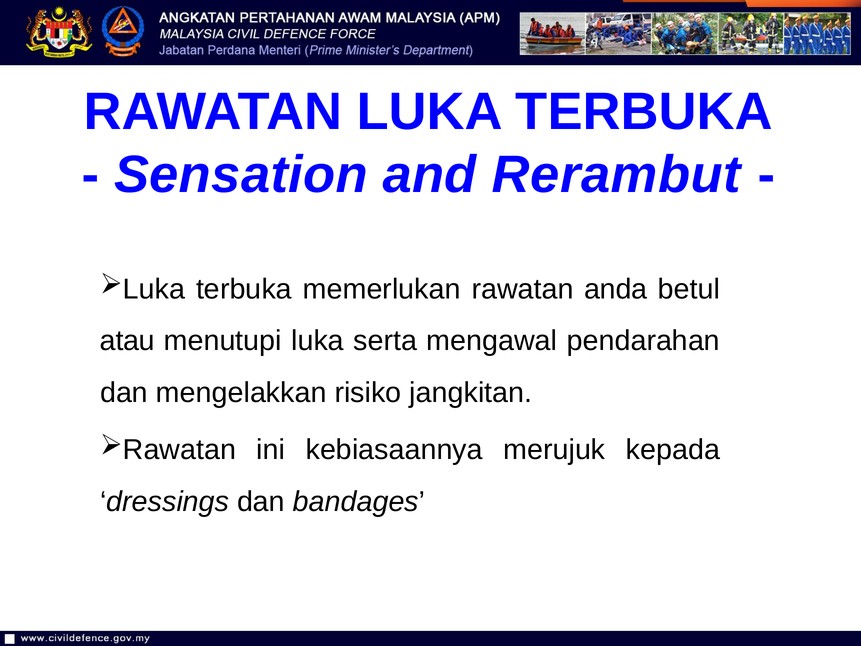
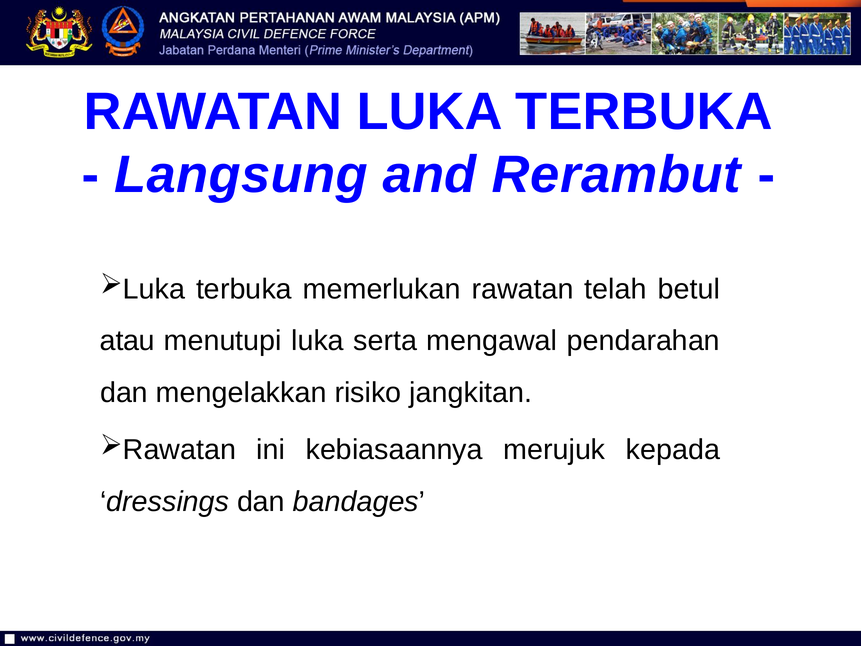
Sensation: Sensation -> Langsung
anda: anda -> telah
